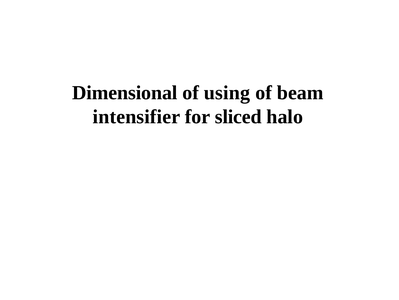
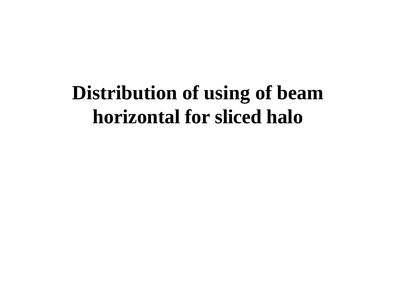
Dimensional: Dimensional -> Distribution
intensifier: intensifier -> horizontal
